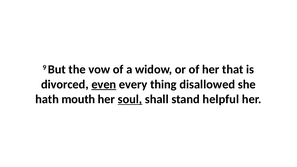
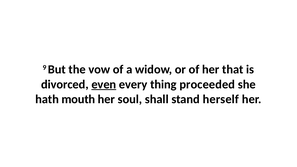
disallowed: disallowed -> proceeded
soul underline: present -> none
helpful: helpful -> herself
